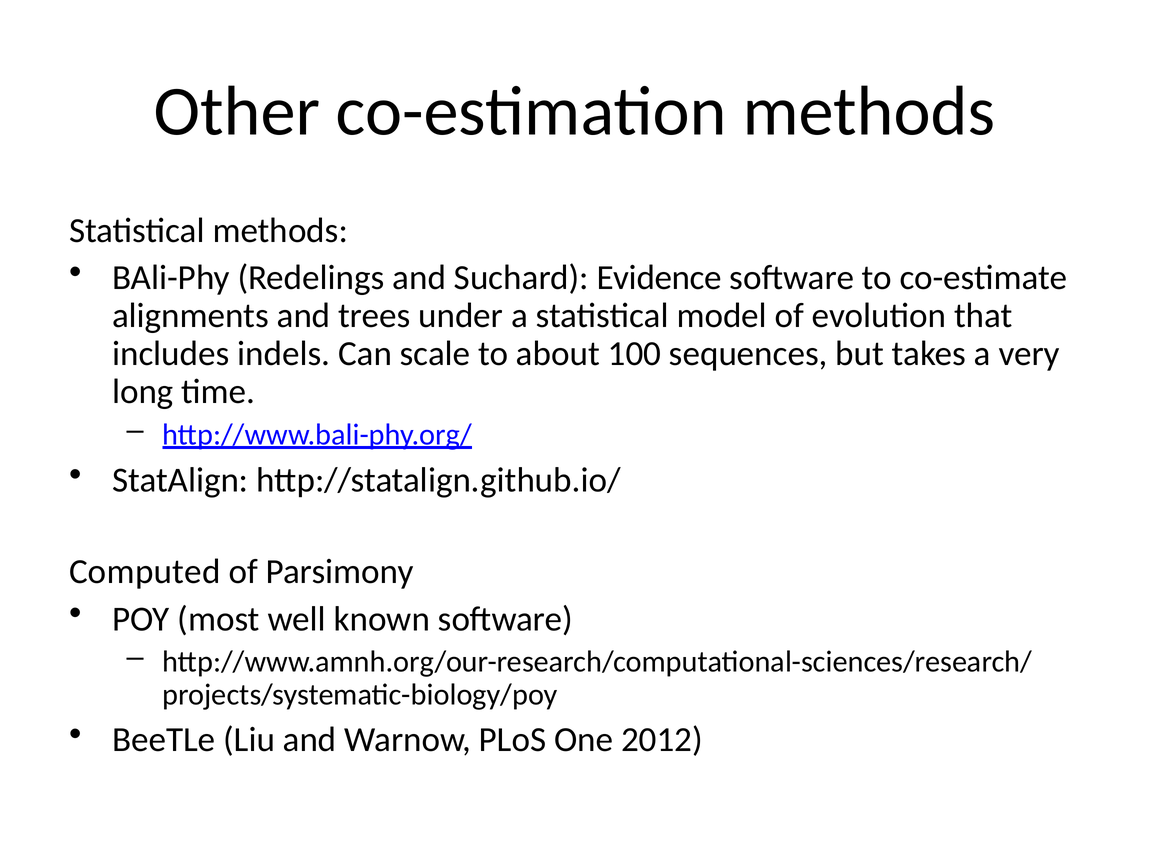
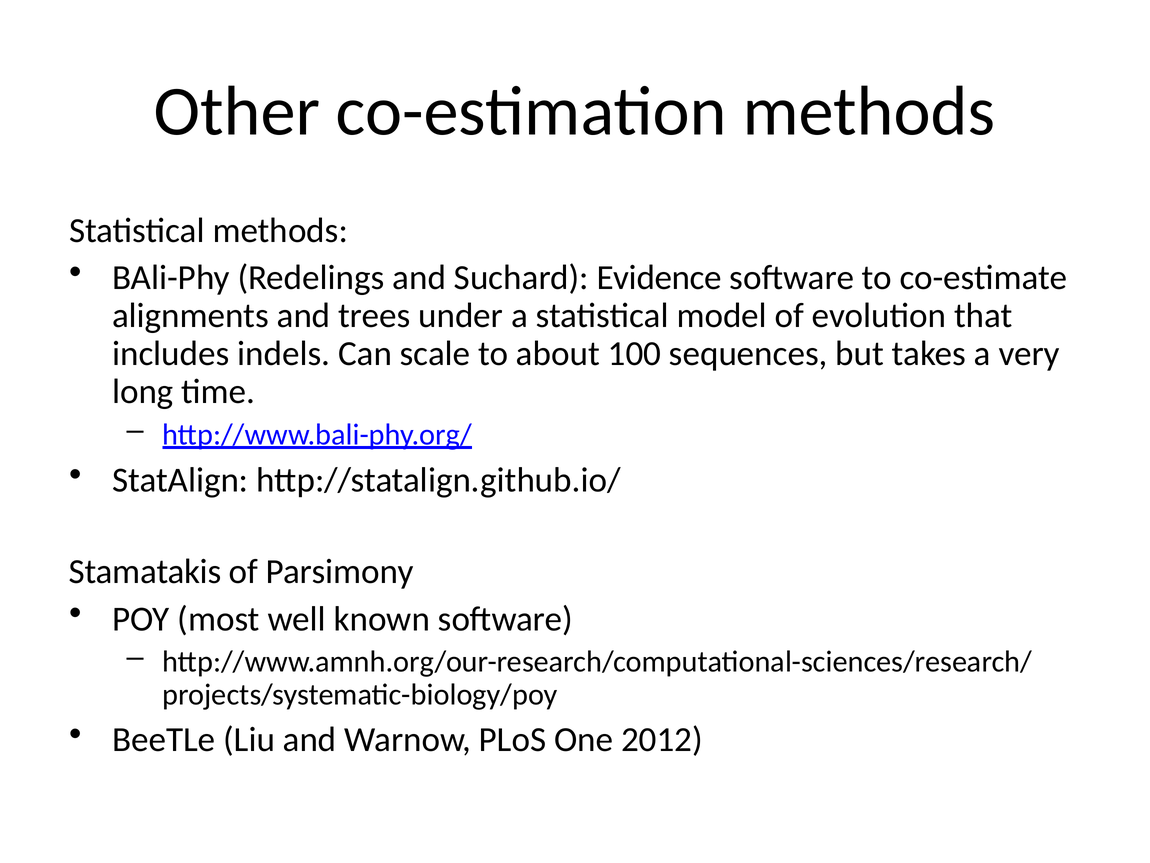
Computed: Computed -> Stamatakis
